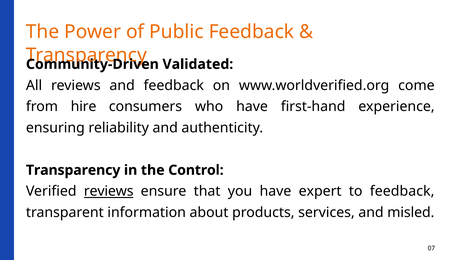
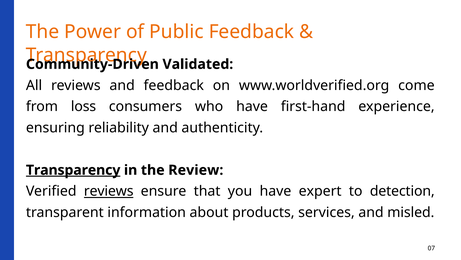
hire: hire -> loss
Transparency at (73, 170) underline: none -> present
Control: Control -> Review
to feedback: feedback -> detection
